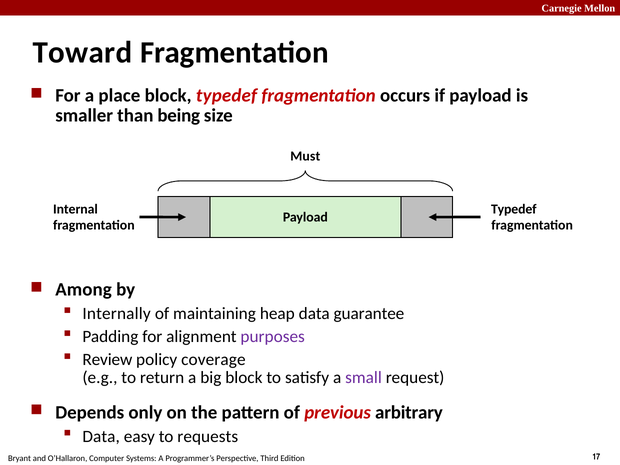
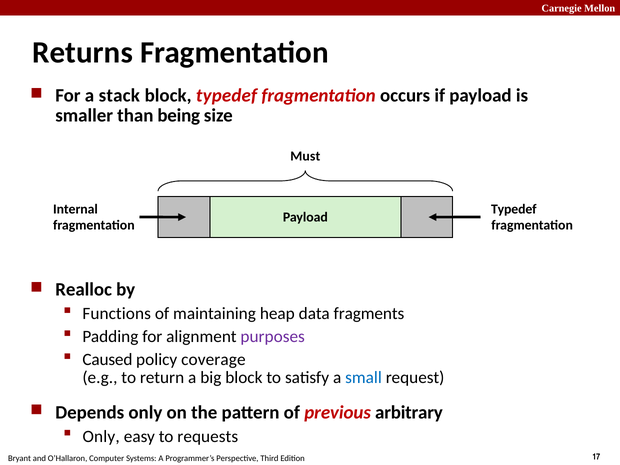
Toward: Toward -> Returns
place: place -> stack
Among: Among -> Realloc
Internally: Internally -> Functions
guarantee: guarantee -> fragments
Review: Review -> Caused
small colour: purple -> blue
Data at (101, 436): Data -> Only
